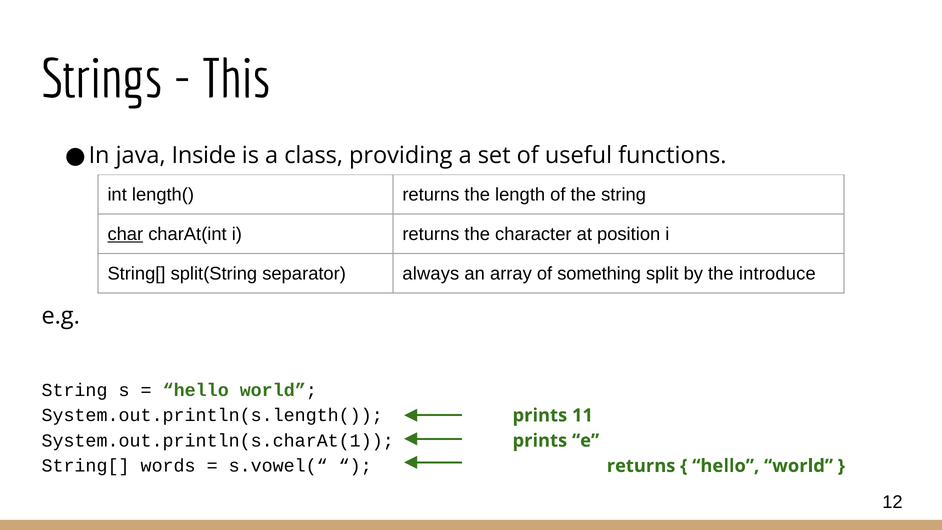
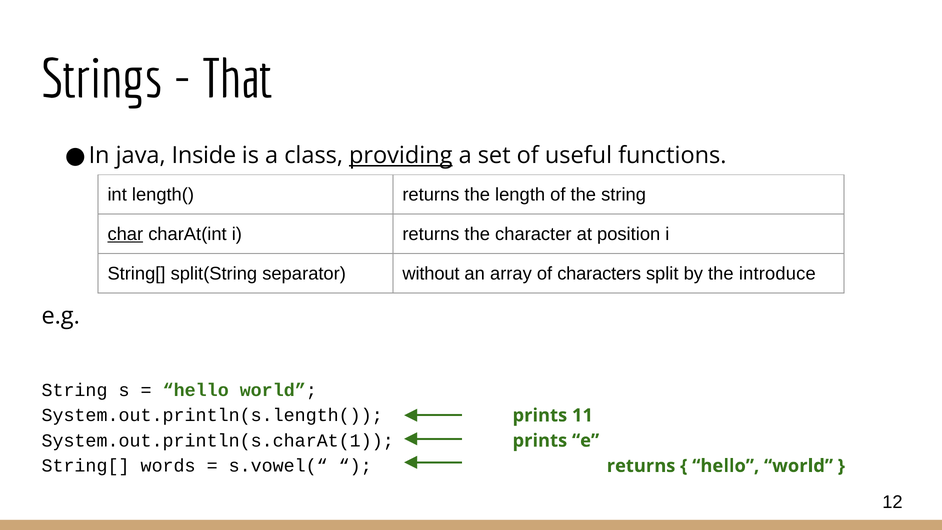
This: This -> That
providing underline: none -> present
always: always -> without
something: something -> characters
